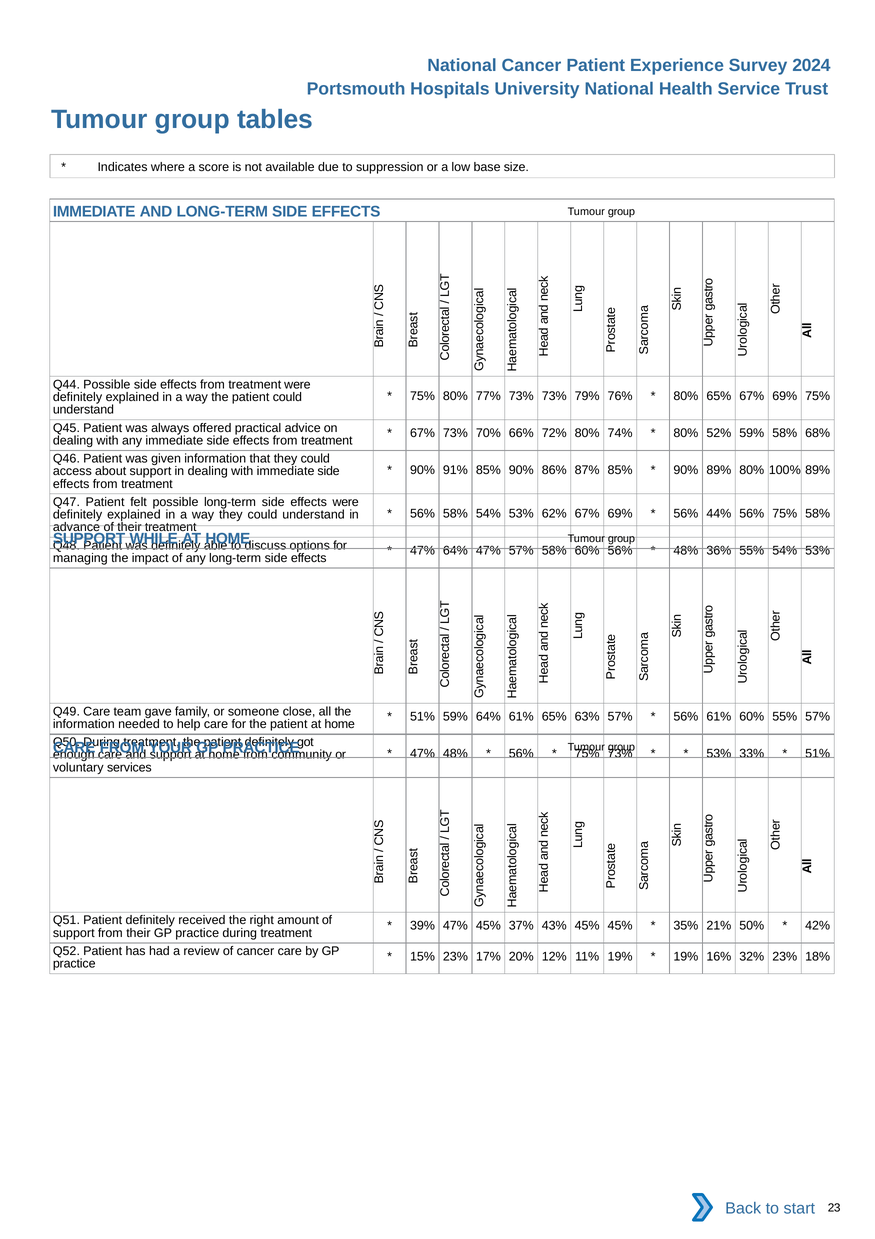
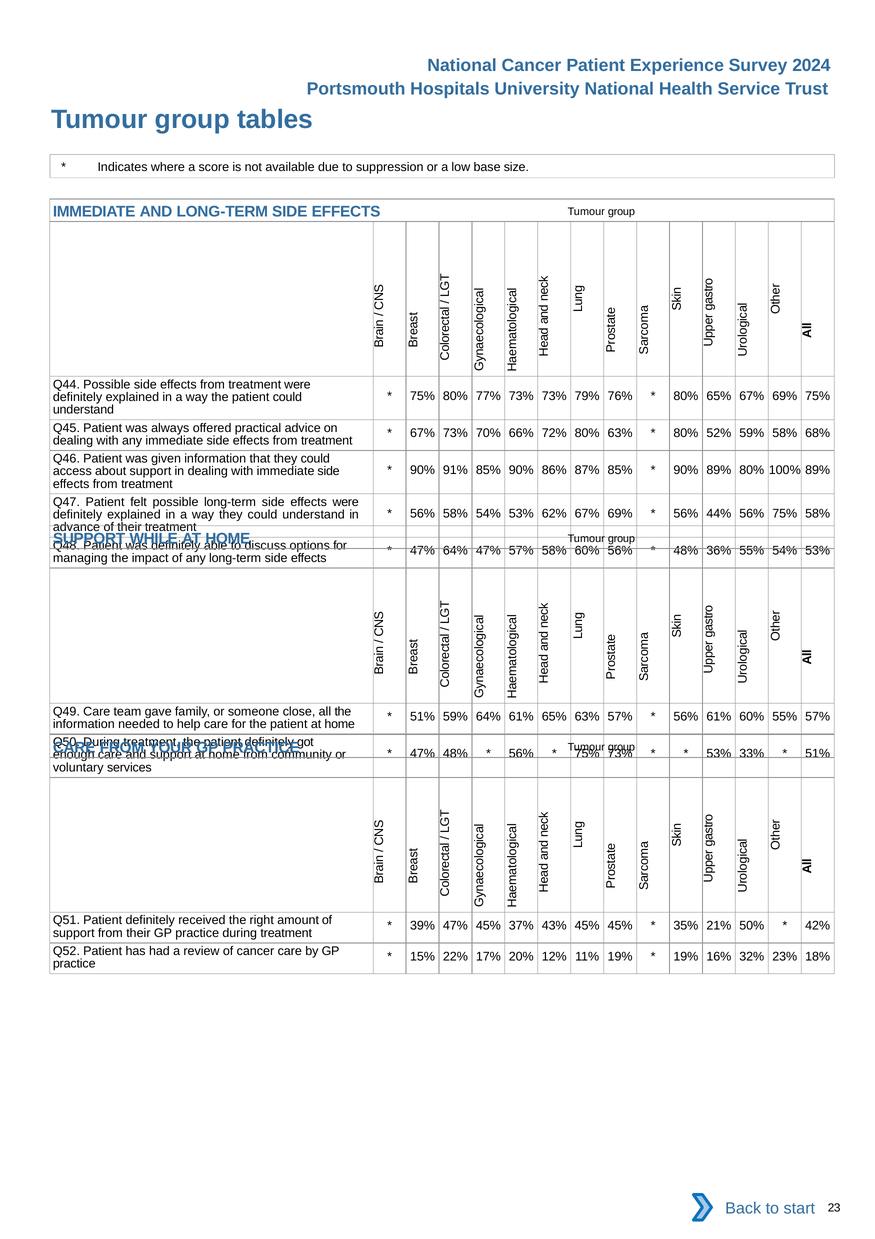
80% 74%: 74% -> 63%
15% 23%: 23% -> 22%
